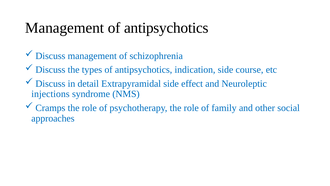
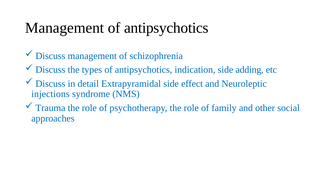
course: course -> adding
Cramps: Cramps -> Trauma
